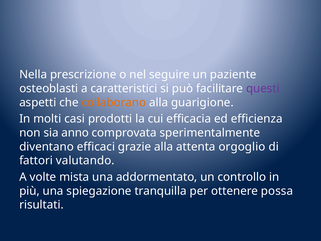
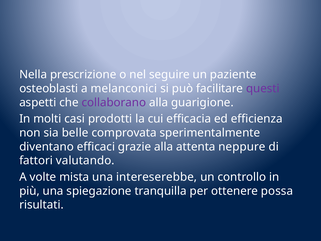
caratteristici: caratteristici -> melanconici
collaborano colour: orange -> purple
anno: anno -> belle
orgoglio: orgoglio -> neppure
addormentato: addormentato -> intereserebbe
